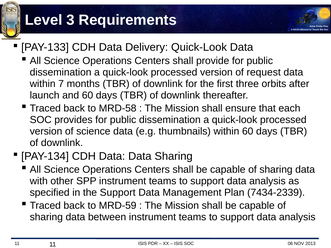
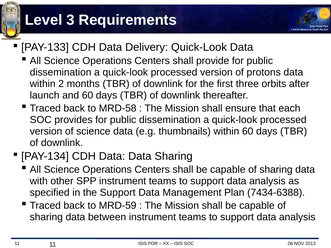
request: request -> protons
7: 7 -> 2
7434-2339: 7434-2339 -> 7434-6388
